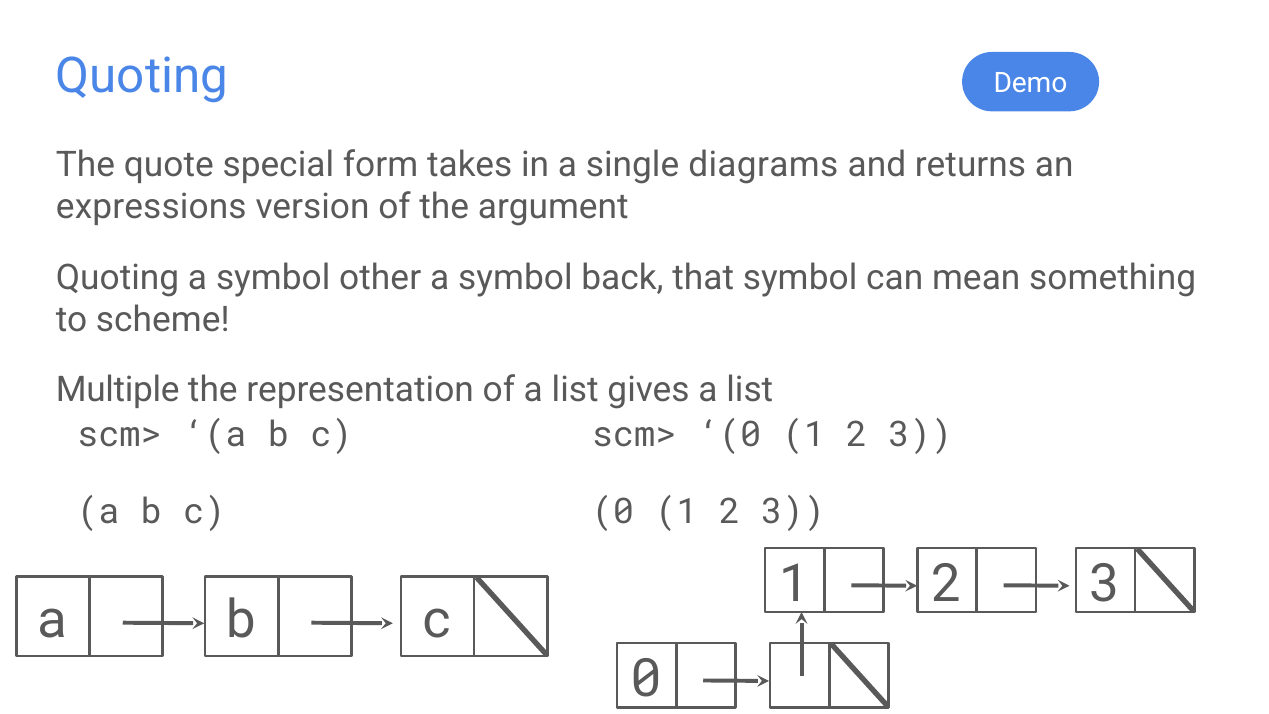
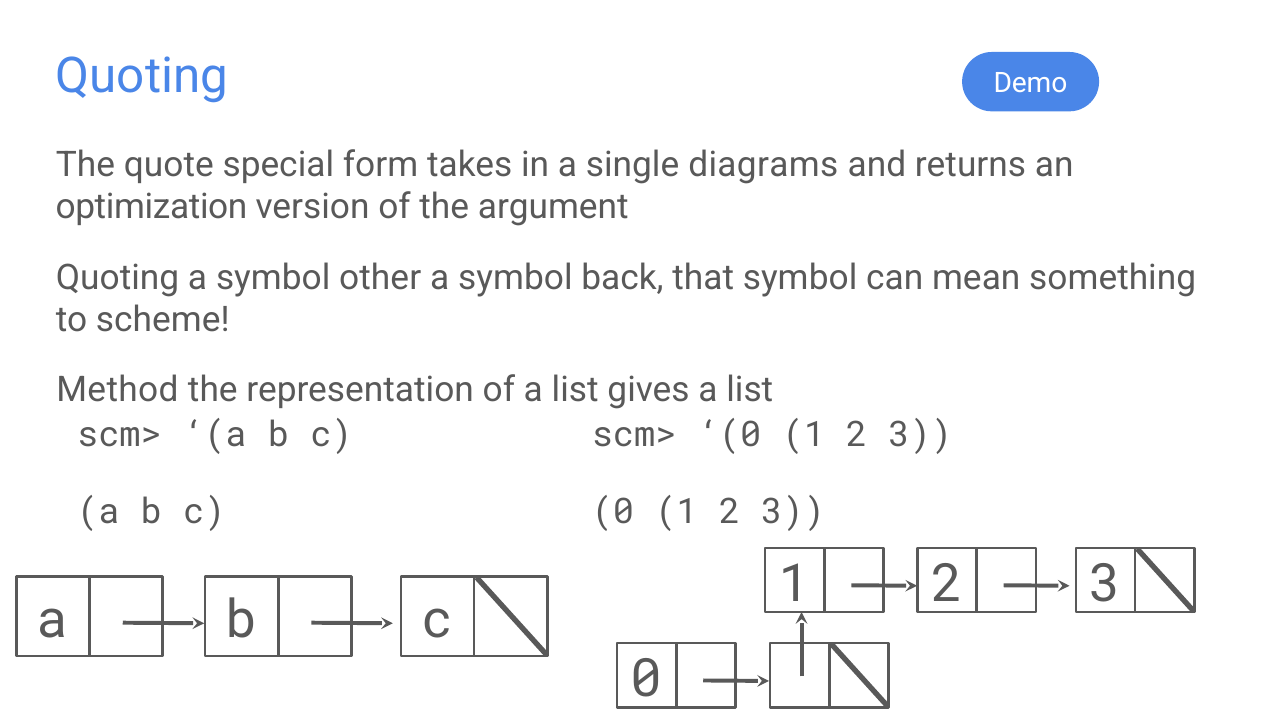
expressions: expressions -> optimization
Multiple: Multiple -> Method
